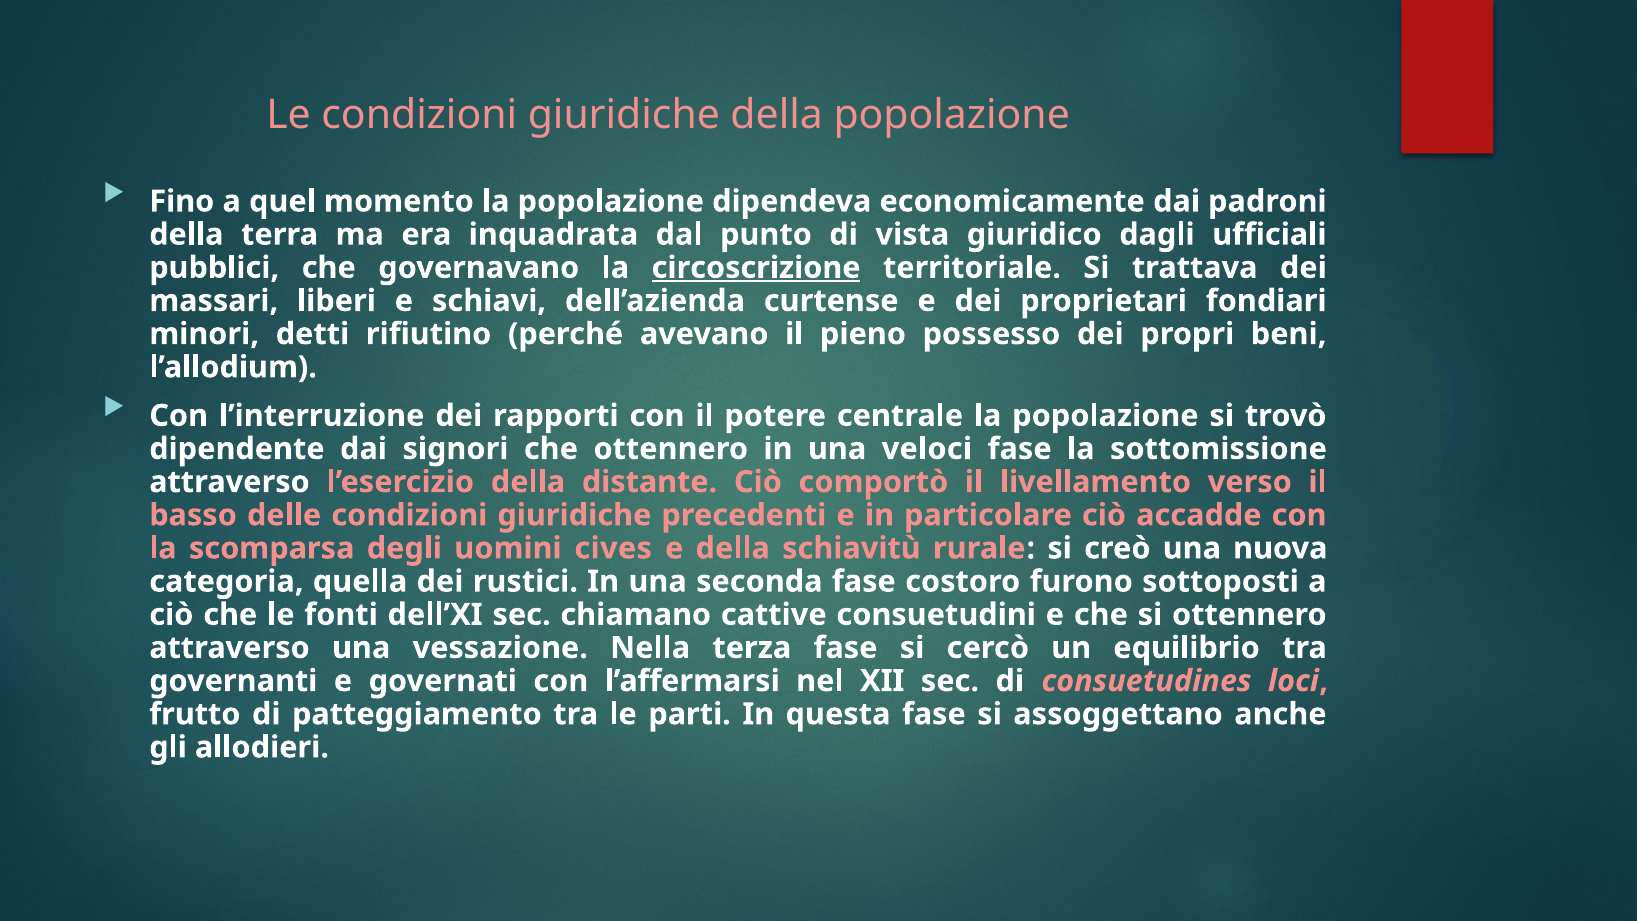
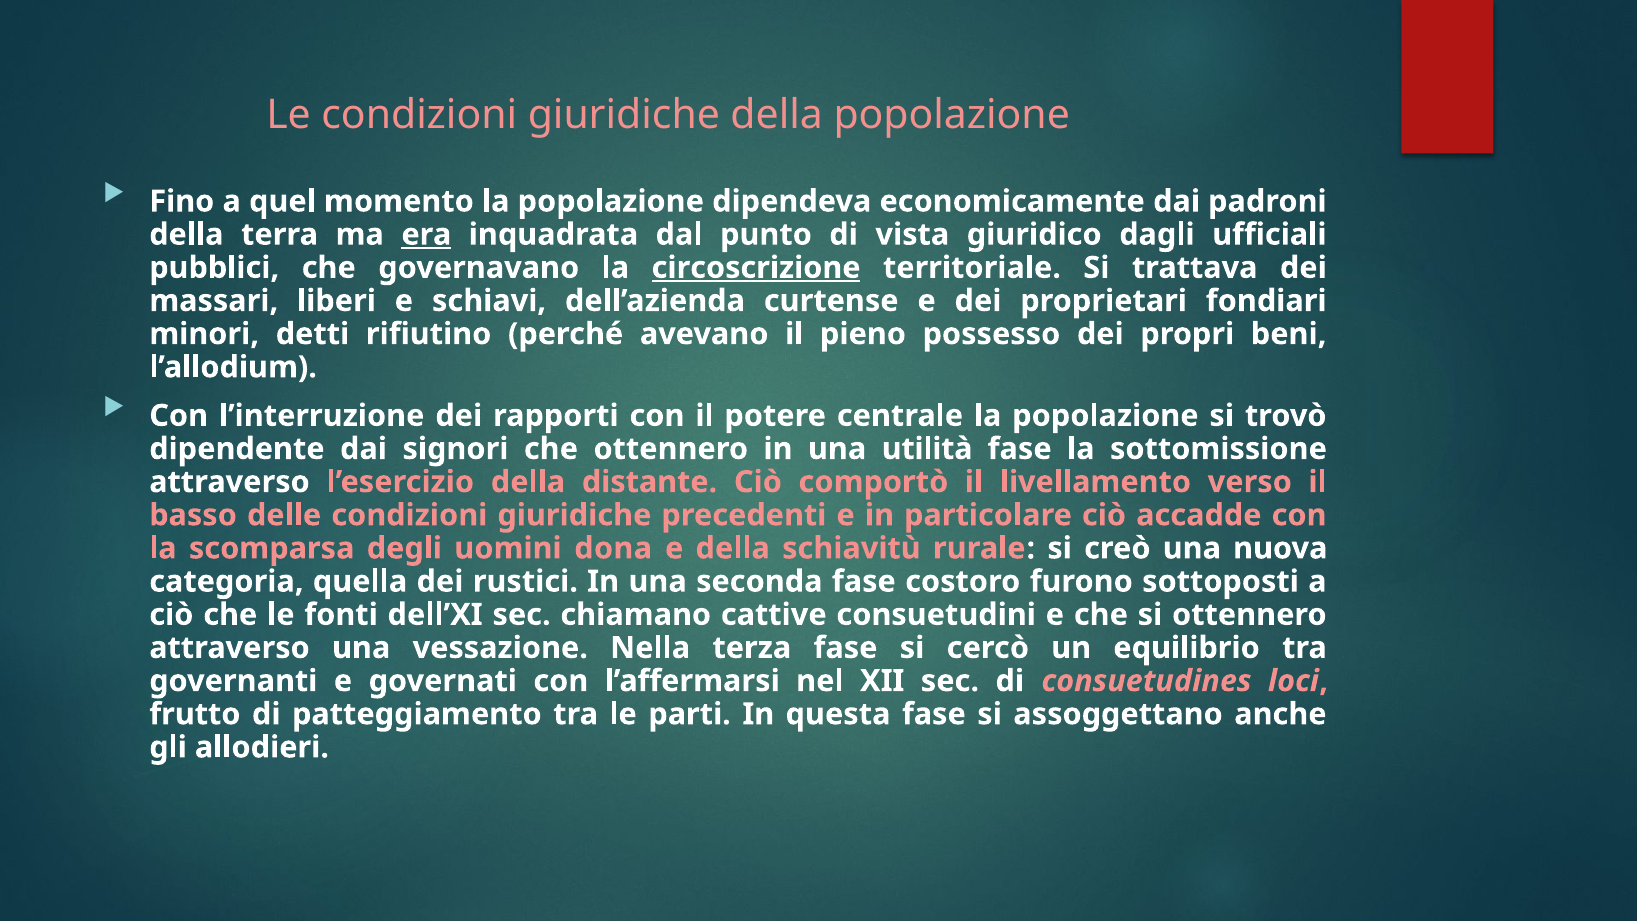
era underline: none -> present
veloci: veloci -> utilità
cives: cives -> dona
